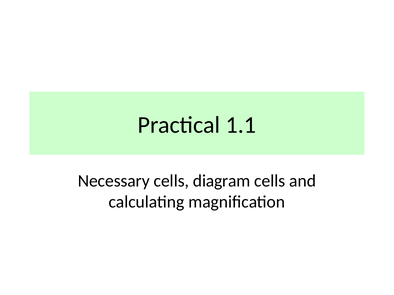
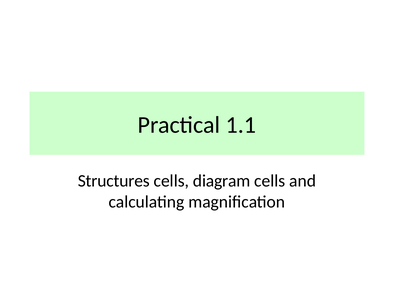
Necessary: Necessary -> Structures
